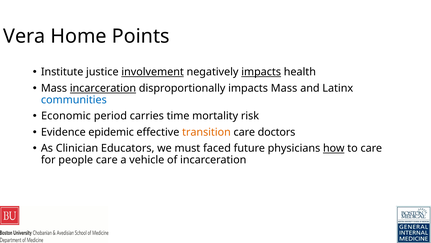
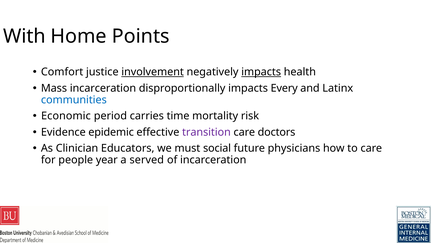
Vera: Vera -> With
Institute: Institute -> Comfort
incarceration at (103, 88) underline: present -> none
impacts Mass: Mass -> Every
transition colour: orange -> purple
faced: faced -> social
how underline: present -> none
people care: care -> year
vehicle: vehicle -> served
